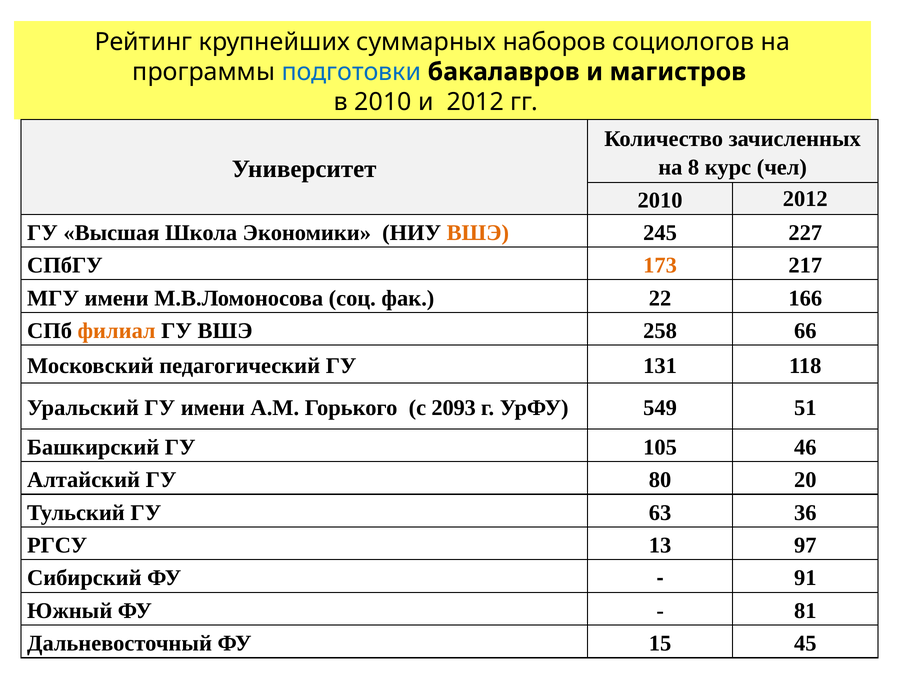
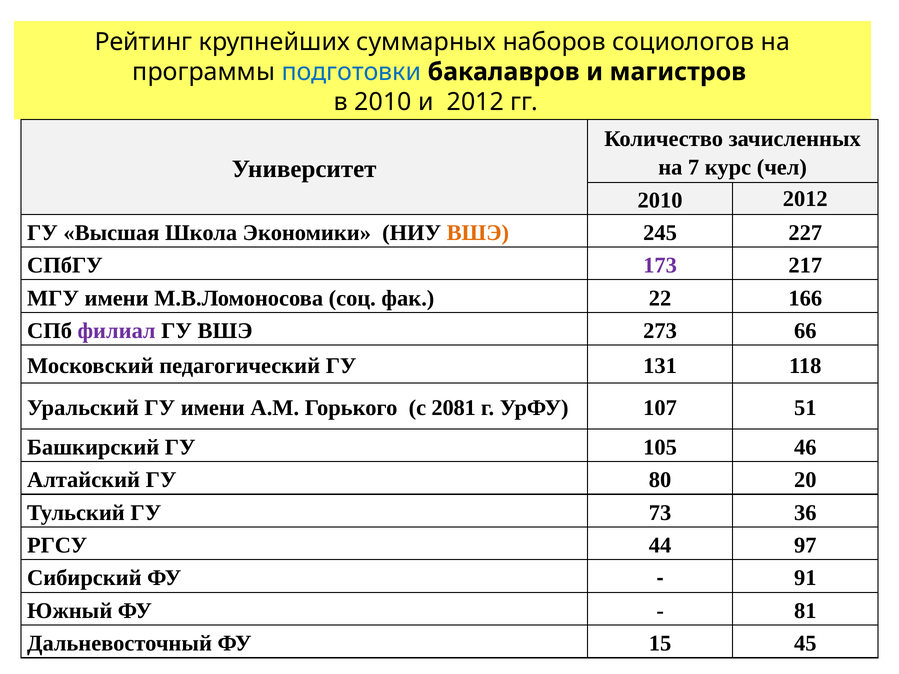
8: 8 -> 7
173 colour: orange -> purple
филиал colour: orange -> purple
258: 258 -> 273
2093: 2093 -> 2081
549: 549 -> 107
63: 63 -> 73
13: 13 -> 44
